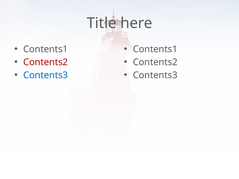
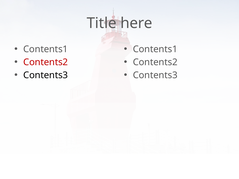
Contents3 at (46, 75) colour: blue -> black
